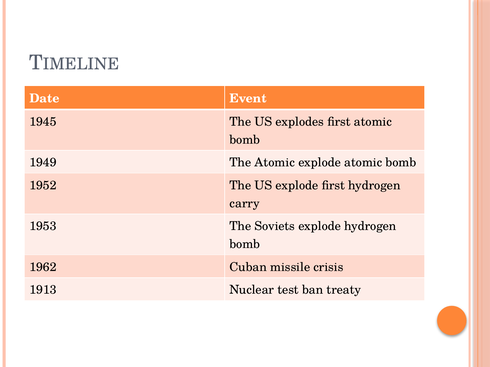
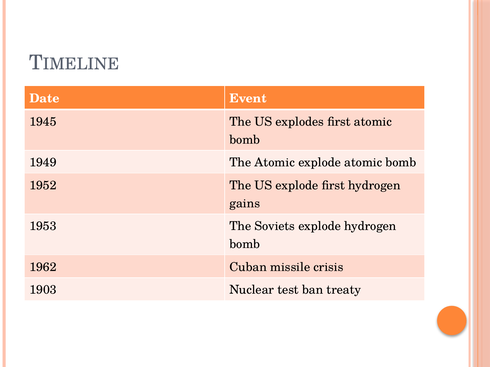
carry: carry -> gains
1913: 1913 -> 1903
